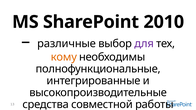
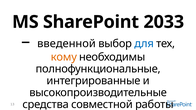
2010: 2010 -> 2033
различные: различные -> введенной
для colour: purple -> blue
